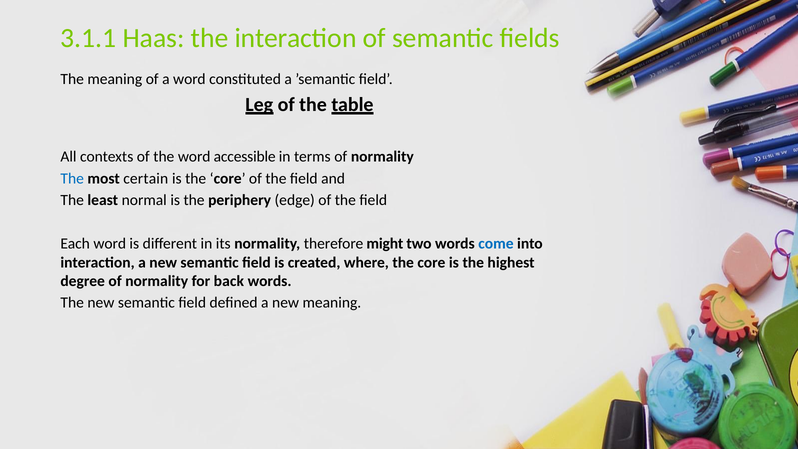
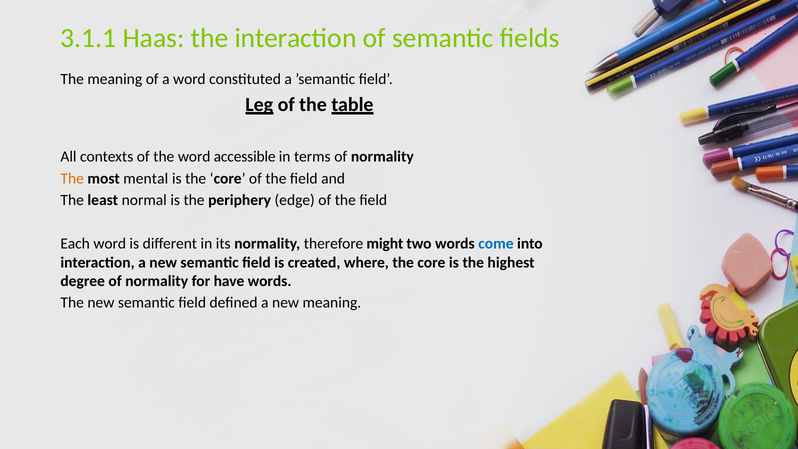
The at (72, 178) colour: blue -> orange
certain: certain -> mental
back: back -> have
